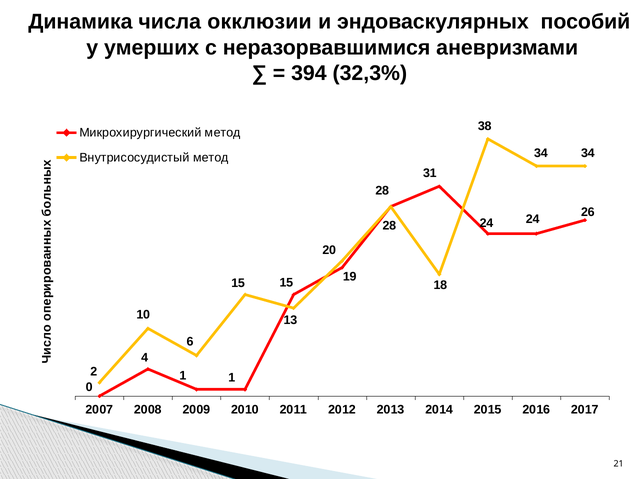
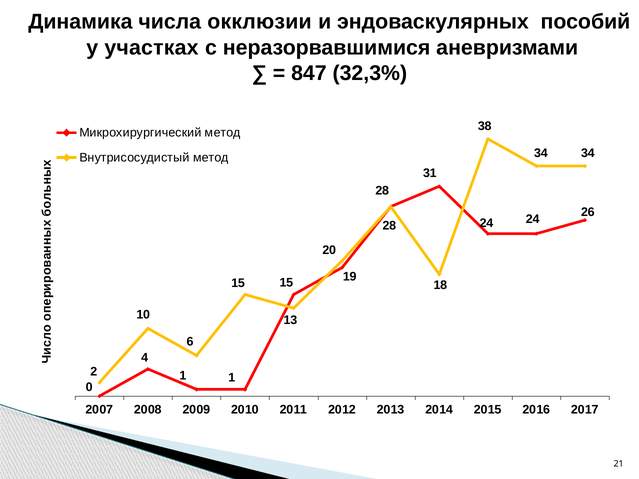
умерших: умерших -> участках
394: 394 -> 847
